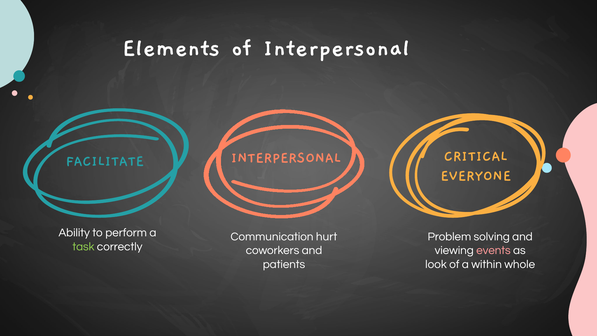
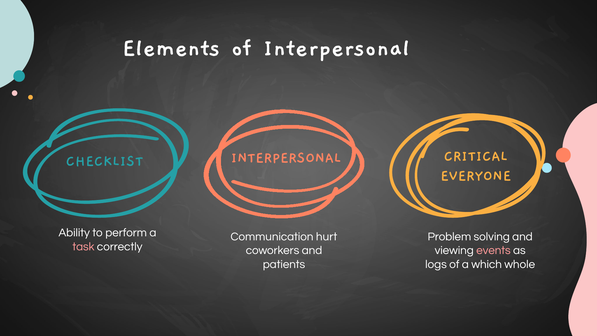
FACILITATE: FACILITATE -> CHECKLIST
task colour: light green -> pink
look: look -> logs
within: within -> which
